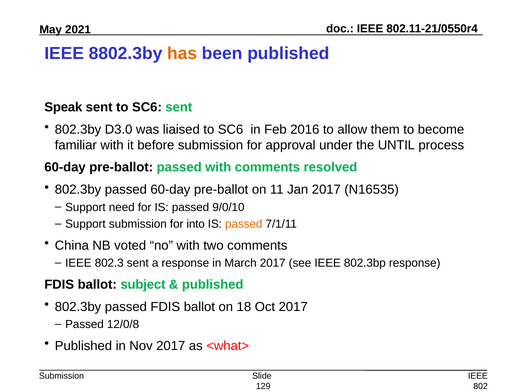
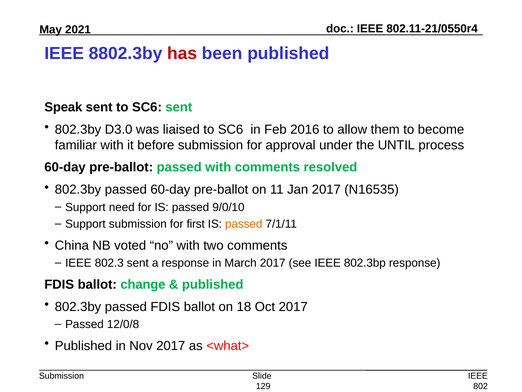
has colour: orange -> red
into: into -> first
subject: subject -> change
